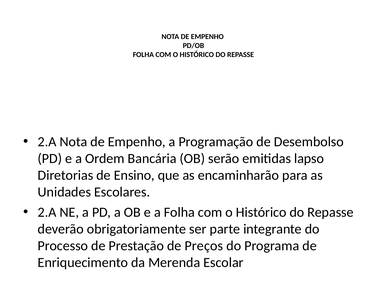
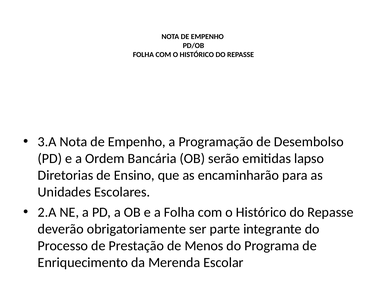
2.A at (47, 142): 2.A -> 3.A
Preços: Preços -> Menos
